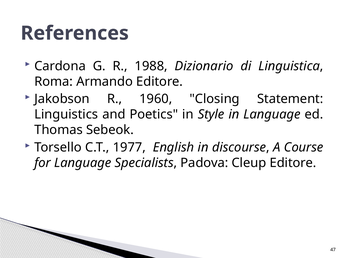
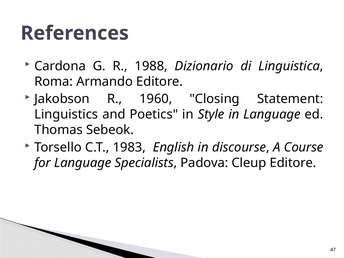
1977: 1977 -> 1983
